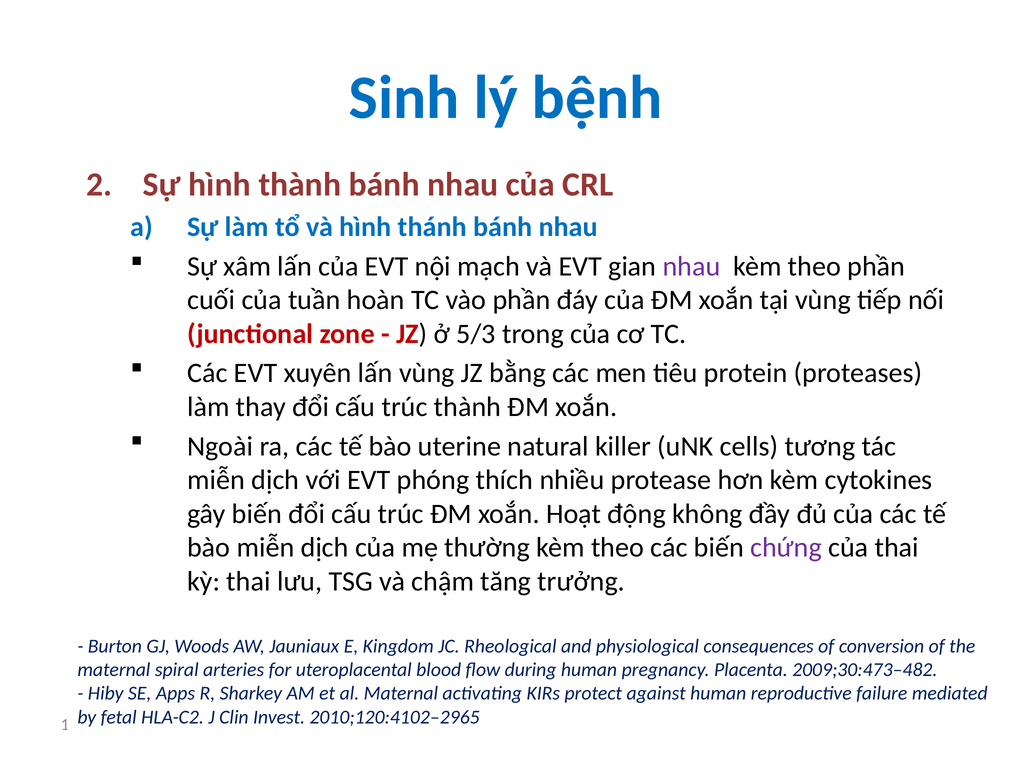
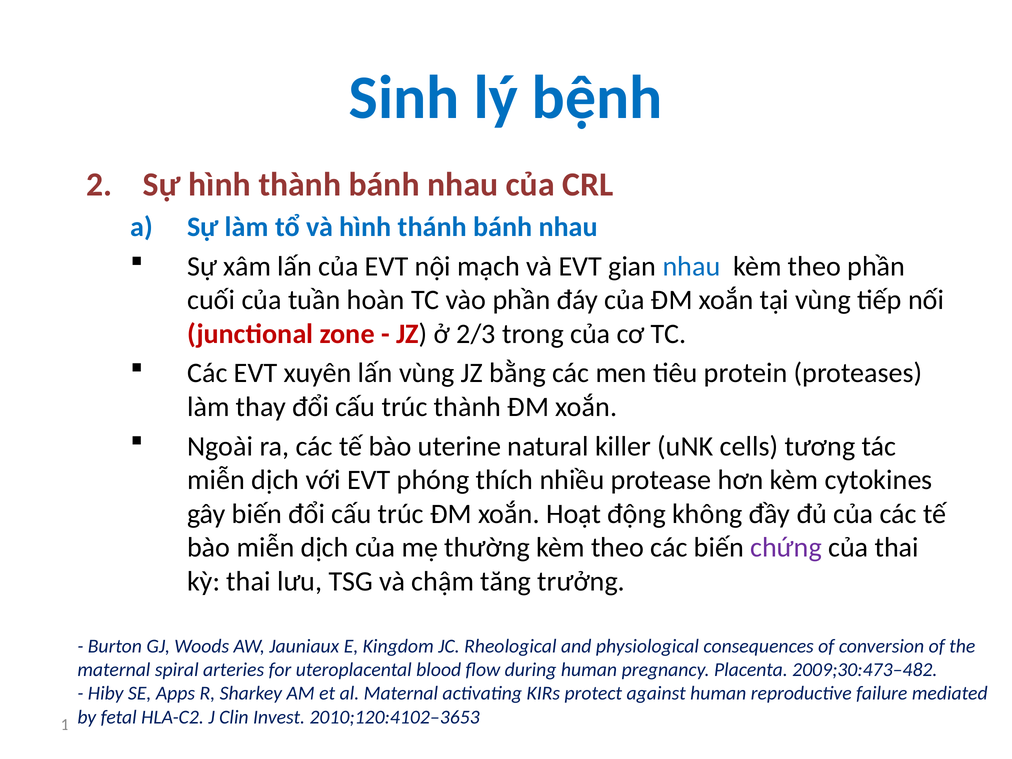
nhau at (691, 266) colour: purple -> blue
5/3: 5/3 -> 2/3
2010;120:4102–2965: 2010;120:4102–2965 -> 2010;120:4102–3653
